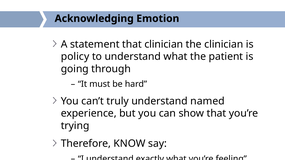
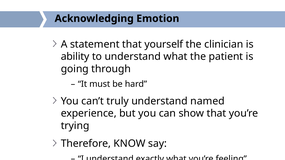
that clinician: clinician -> yourself
policy: policy -> ability
